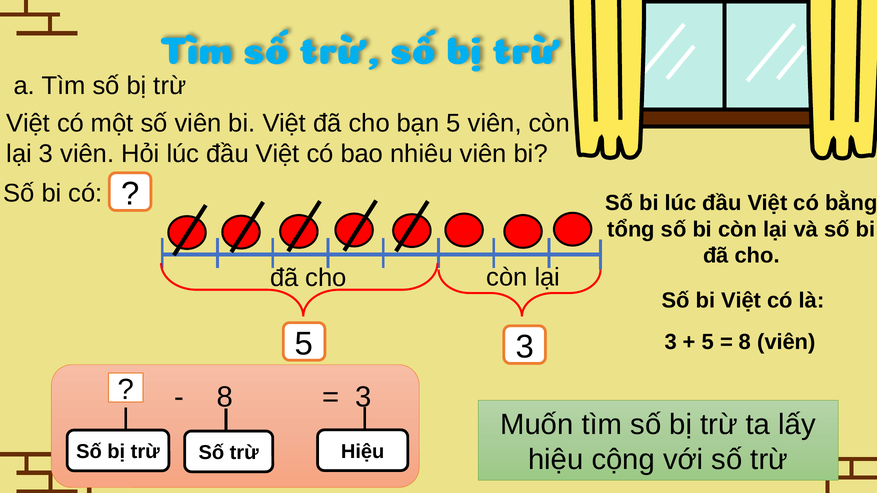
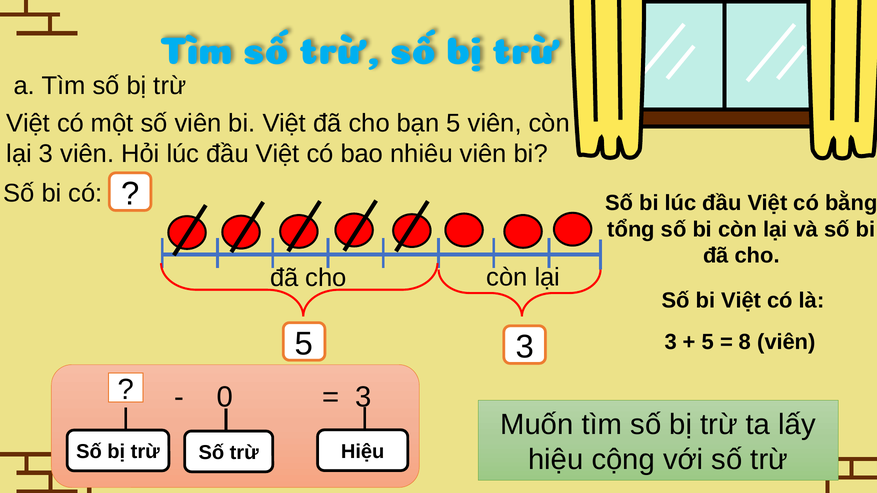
8 at (225, 397): 8 -> 0
